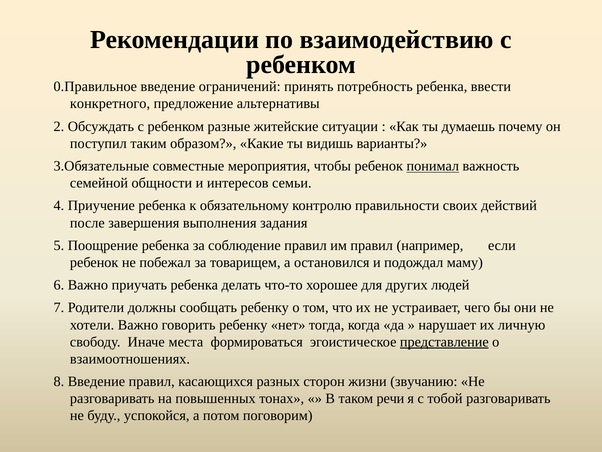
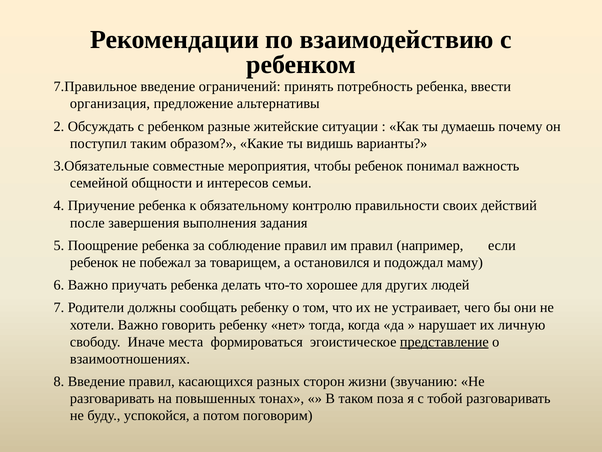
0.Правильное: 0.Правильное -> 7.Правильное
конкретного: конкретного -> организация
понимал underline: present -> none
речи: речи -> поза
